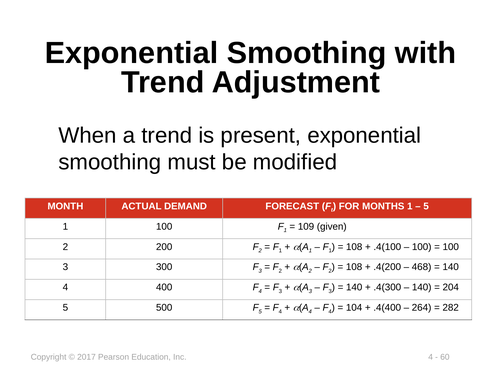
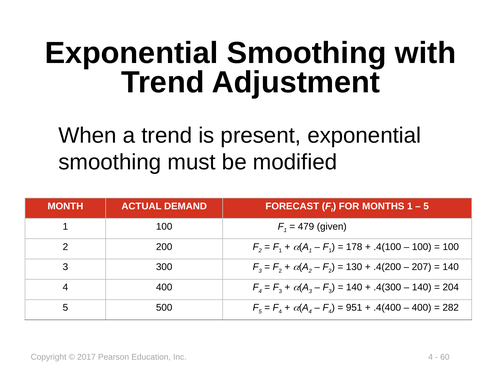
109: 109 -> 479
108 at (354, 247): 108 -> 178
108 at (354, 268): 108 -> 130
468: 468 -> 207
104: 104 -> 951
264 at (422, 308): 264 -> 400
